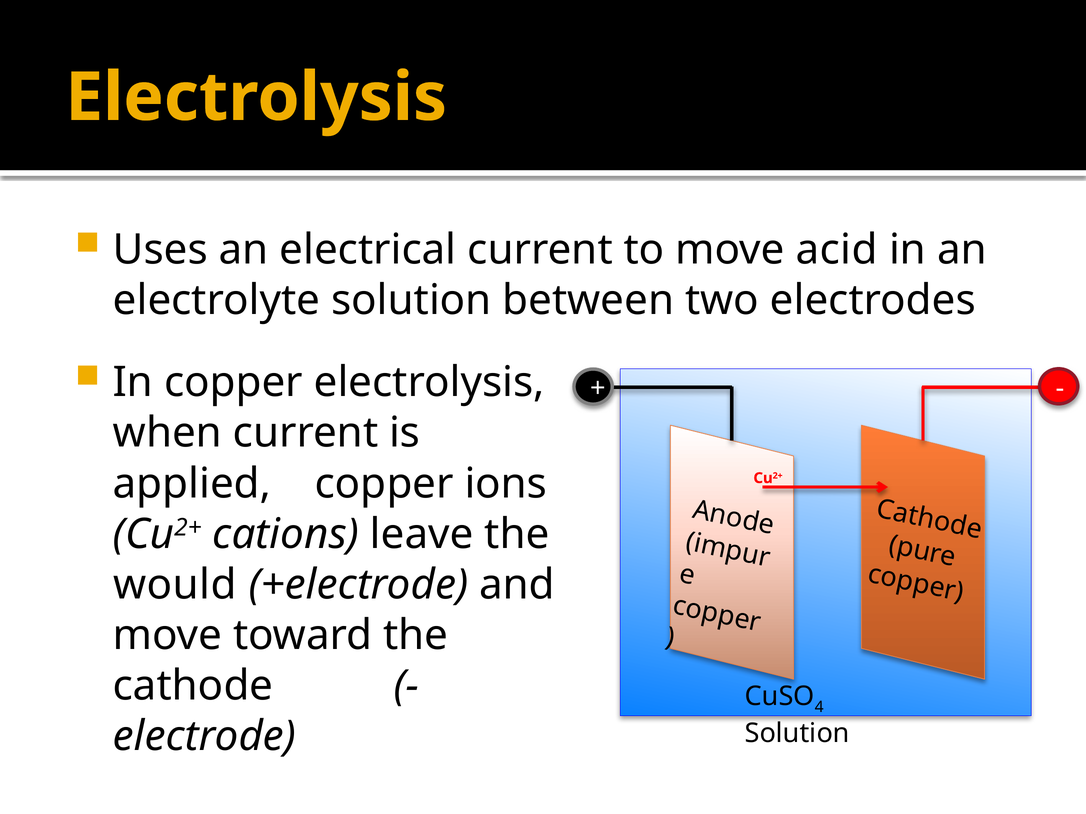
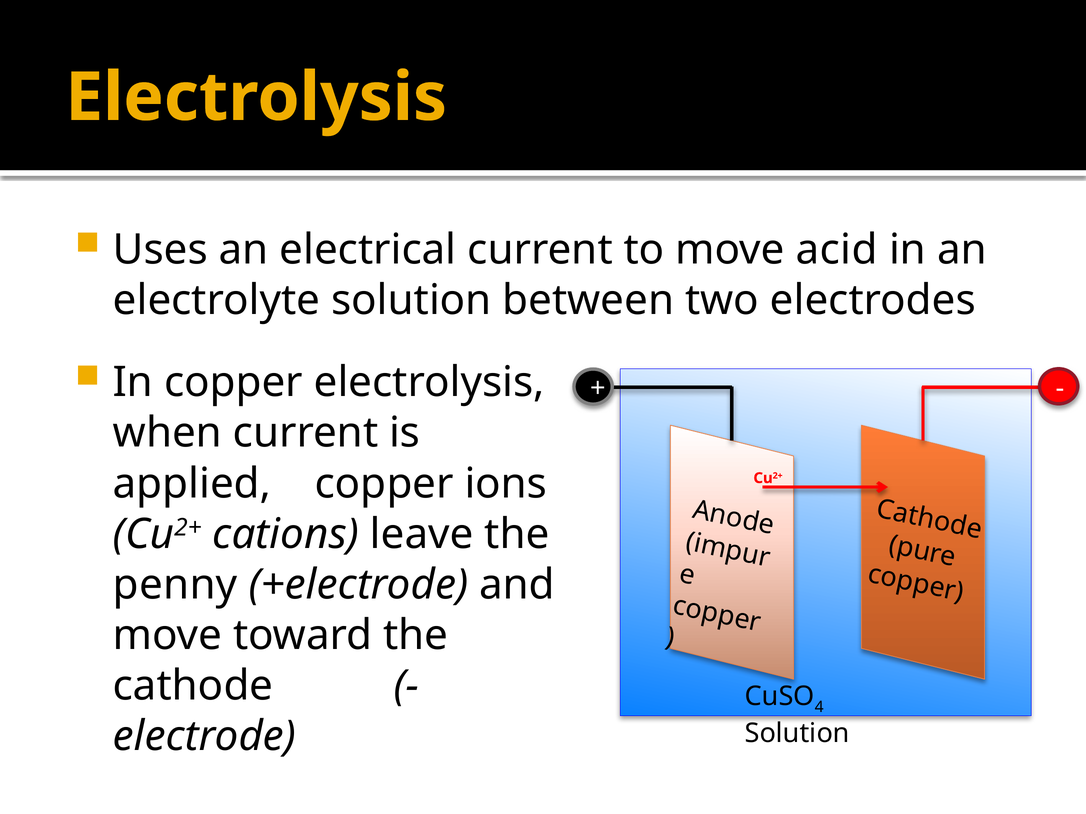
would: would -> penny
